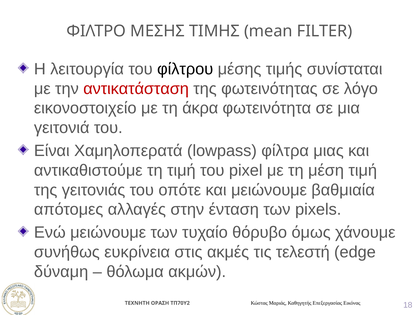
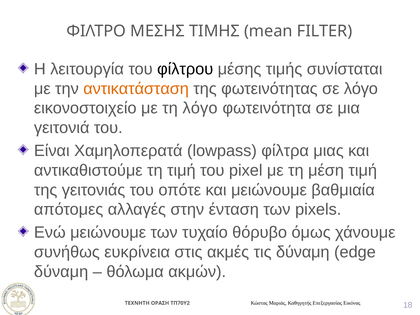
αντικατάσταση colour: red -> orange
τη άκρα: άκρα -> λόγο
τις τελεστή: τελεστή -> δύναμη
